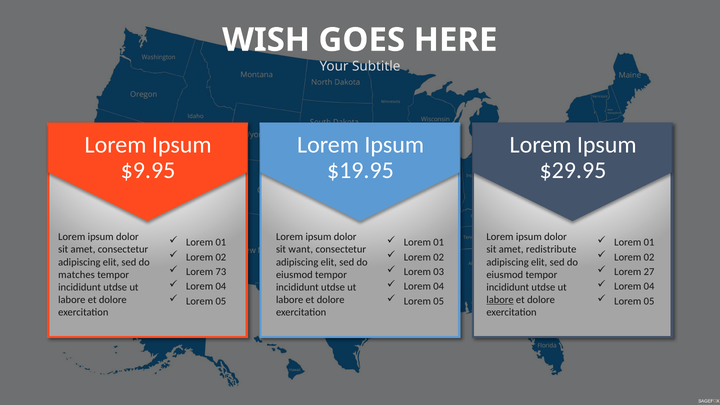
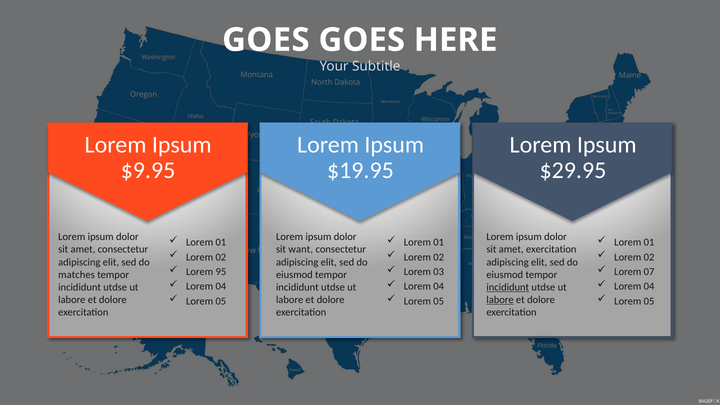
WISH at (266, 40): WISH -> GOES
amet redistribute: redistribute -> exercitation
73: 73 -> 95
27: 27 -> 07
incididunt at (508, 287) underline: none -> present
